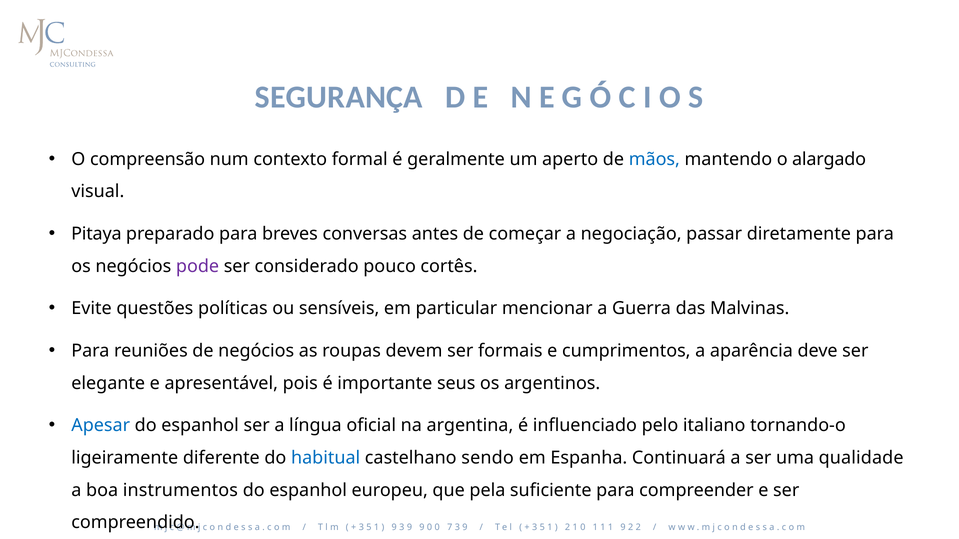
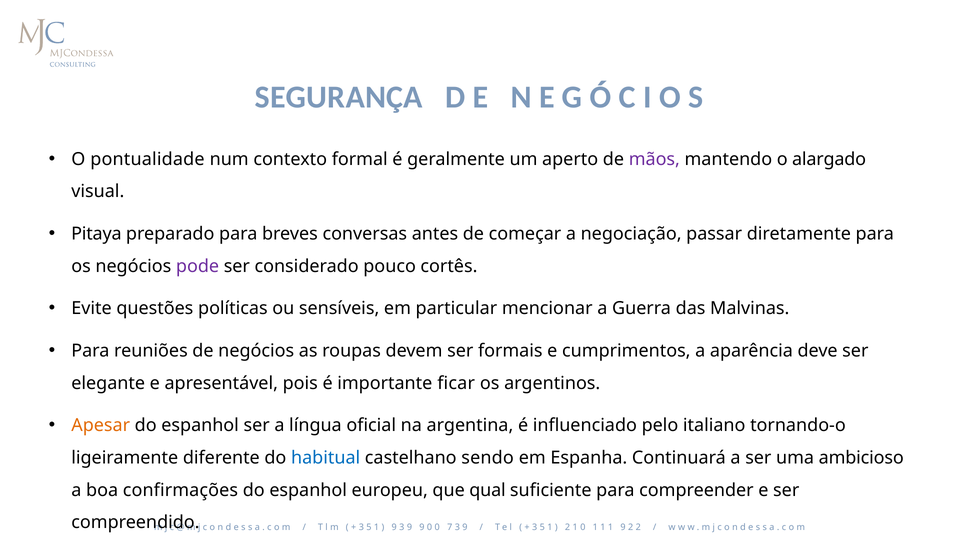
compreensão: compreensão -> pontualidade
mãos colour: blue -> purple
seus: seus -> ficar
Apesar colour: blue -> orange
qualidade: qualidade -> ambicioso
instrumentos: instrumentos -> confirmações
pela: pela -> qual
